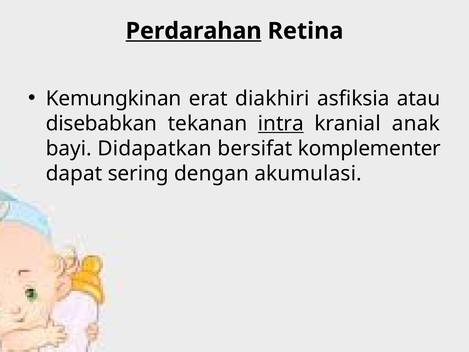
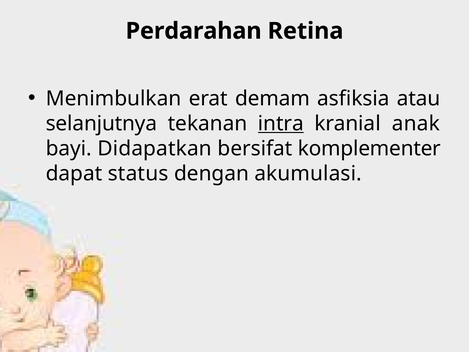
Perdarahan underline: present -> none
Kemungkinan: Kemungkinan -> Menimbulkan
diakhiri: diakhiri -> demam
disebabkan: disebabkan -> selanjutnya
sering: sering -> status
